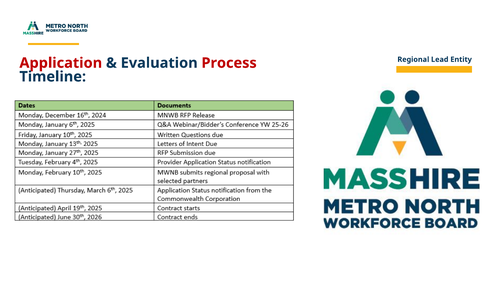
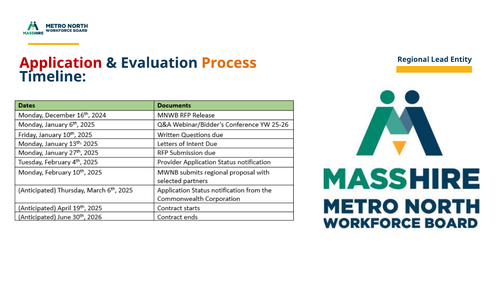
Process colour: red -> orange
